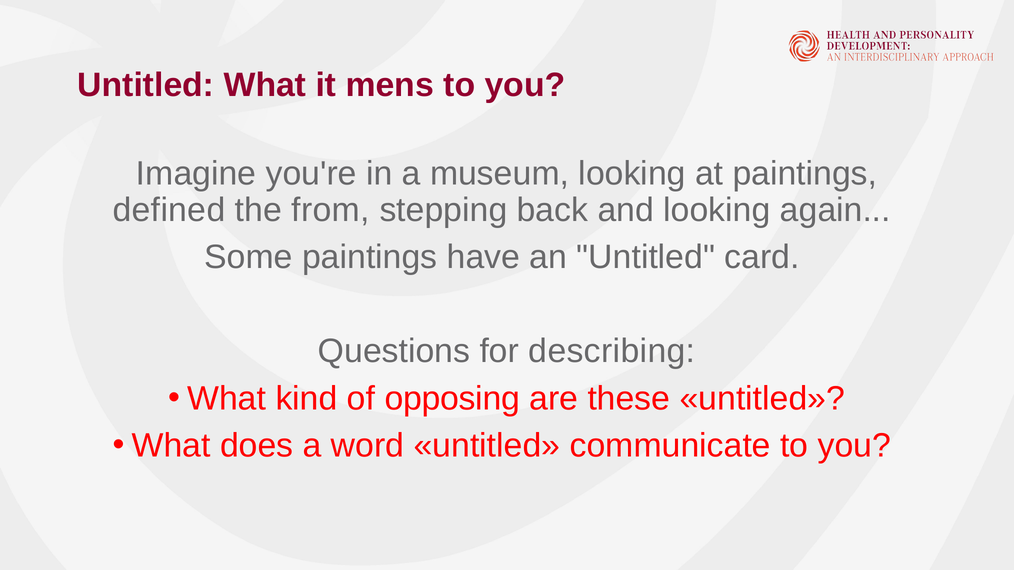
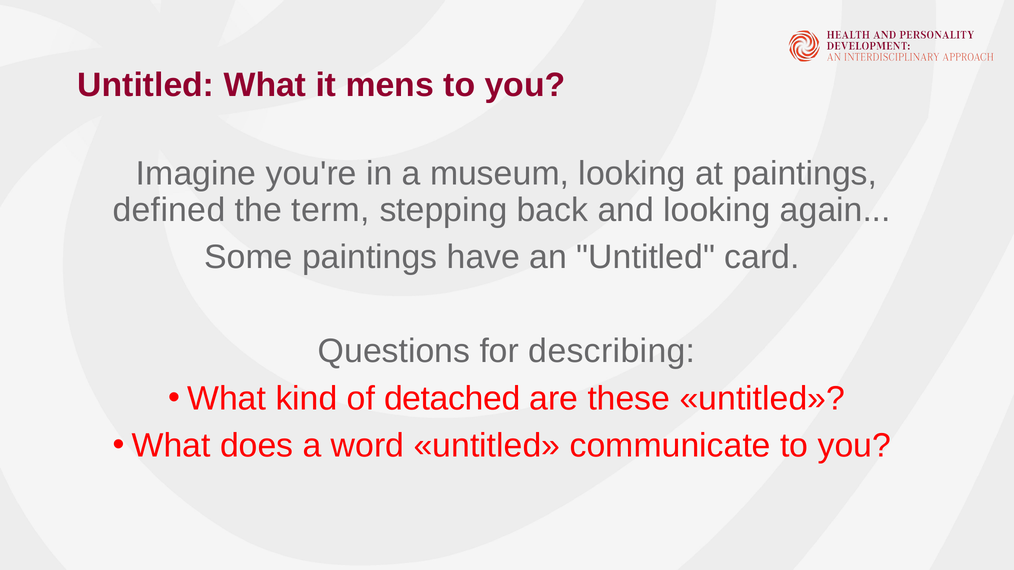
from: from -> term
opposing: opposing -> detached
